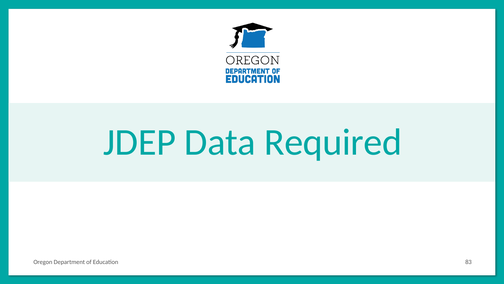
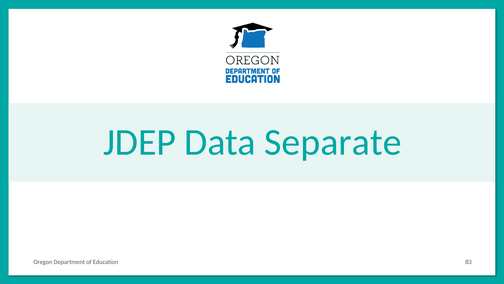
Required: Required -> Separate
